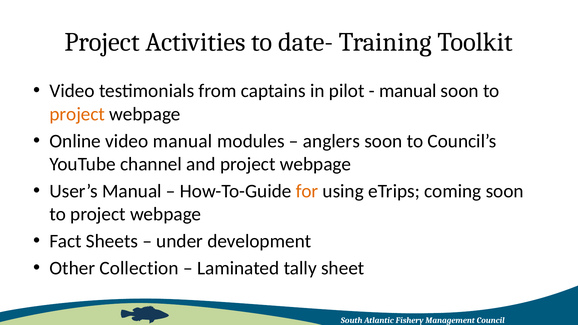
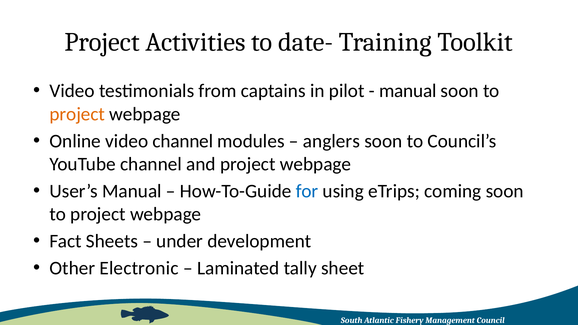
video manual: manual -> channel
for colour: orange -> blue
Collection: Collection -> Electronic
